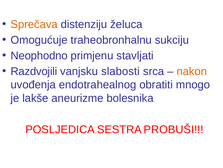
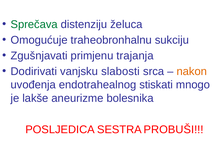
Sprečava colour: orange -> green
Neophodno: Neophodno -> Zgušnjavati
stavljati: stavljati -> trajanja
Razdvojili: Razdvojili -> Dodirivati
obratiti: obratiti -> stiskati
